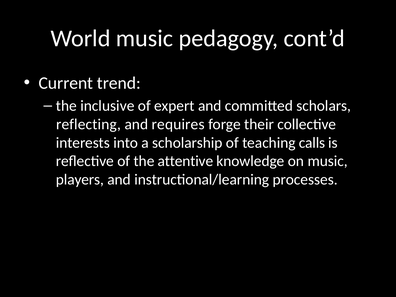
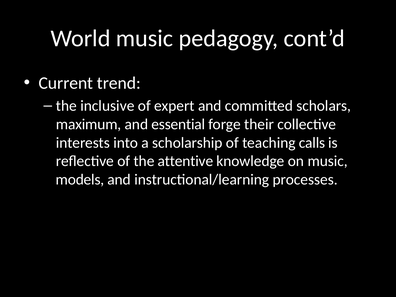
reflecting: reflecting -> maximum
requires: requires -> essential
players: players -> models
